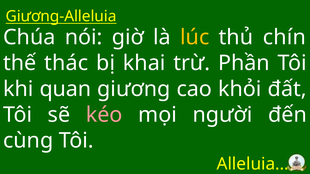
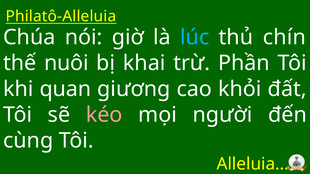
Giương-Alleluia: Giương-Alleluia -> Philatô-Alleluia
lúc colour: yellow -> light blue
thác: thác -> nuôi
